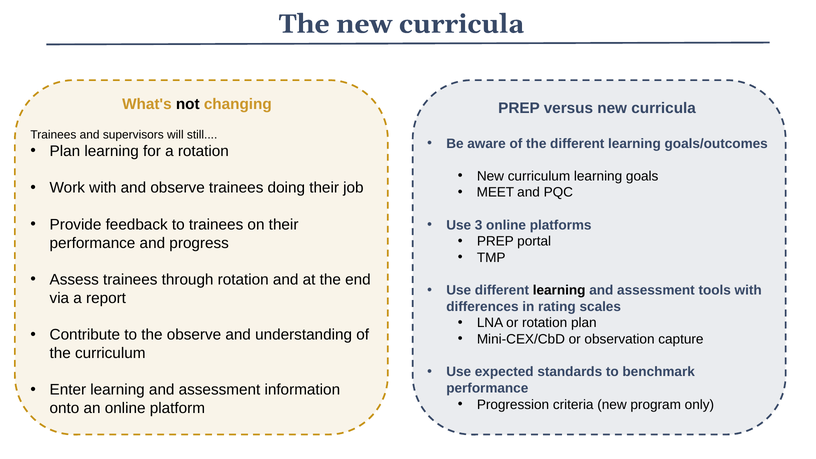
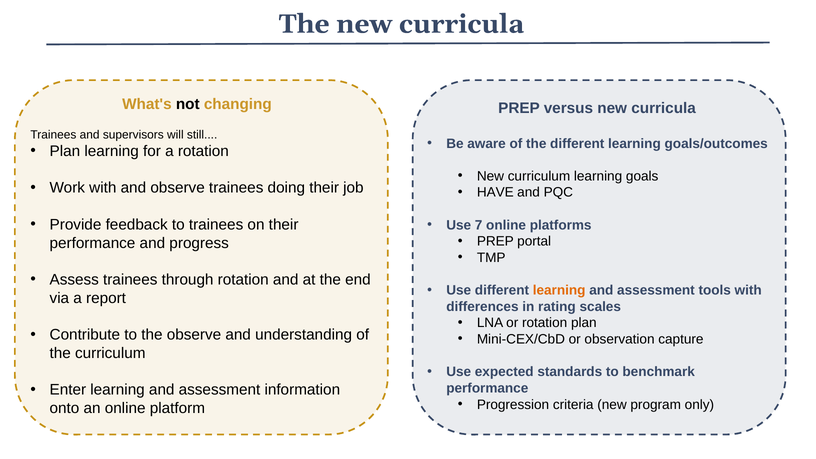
MEET: MEET -> HAVE
3: 3 -> 7
learning at (559, 290) colour: black -> orange
